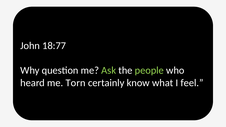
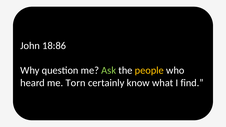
18:77: 18:77 -> 18:86
people colour: light green -> yellow
feel: feel -> find
